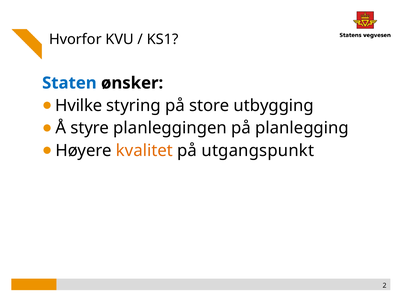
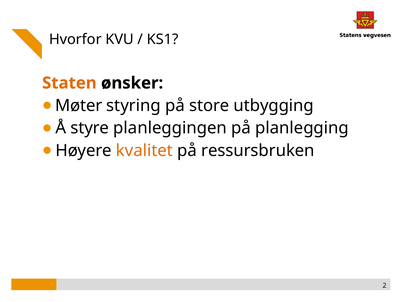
Staten colour: blue -> orange
Hvilke: Hvilke -> Møter
utgangspunkt: utgangspunkt -> ressursbruken
